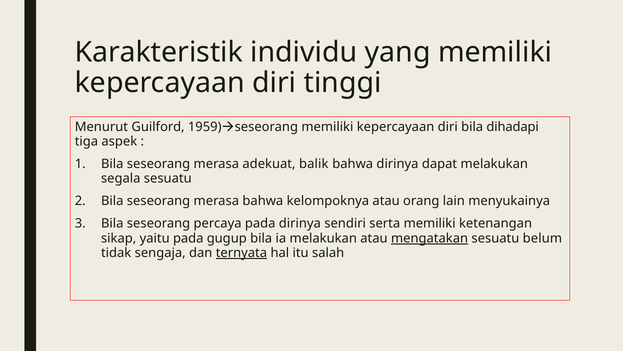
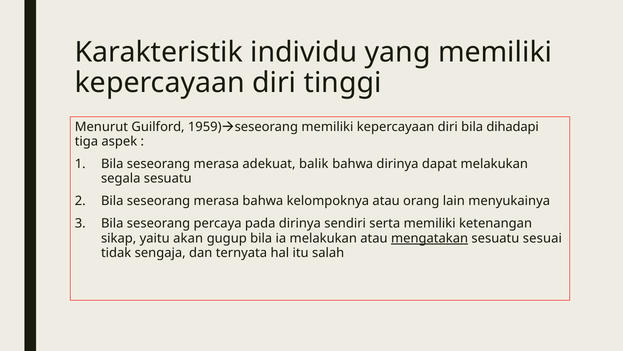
yaitu pada: pada -> akan
belum: belum -> sesuai
ternyata underline: present -> none
